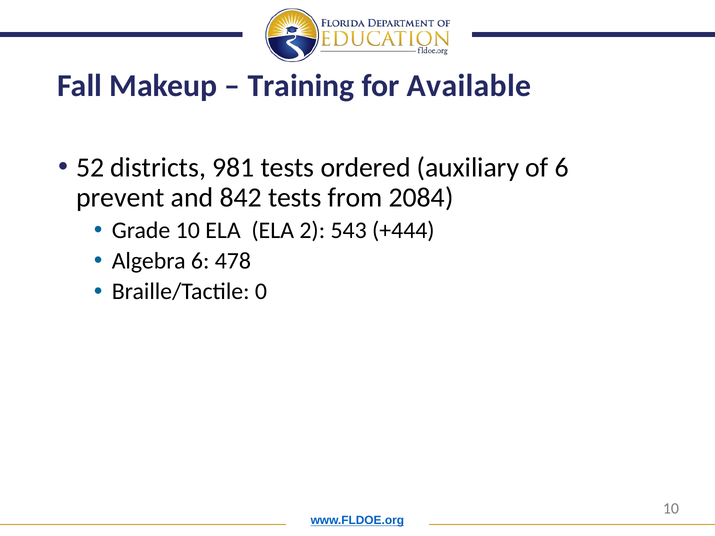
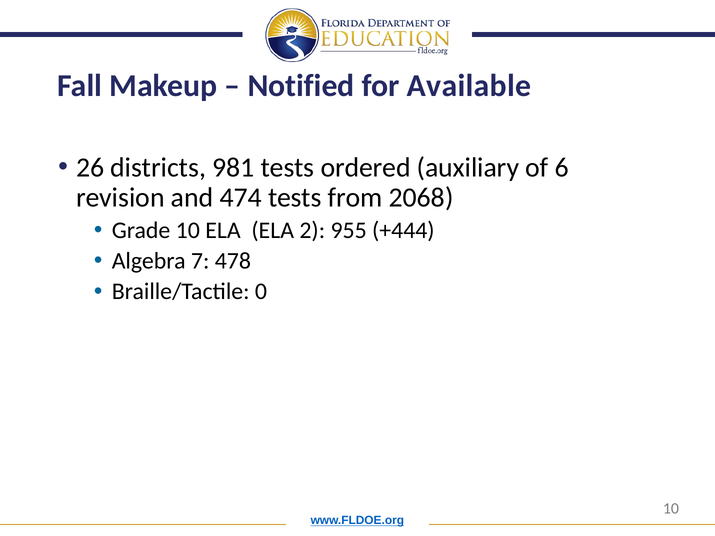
Training: Training -> Notified
52: 52 -> 26
prevent: prevent -> revision
842: 842 -> 474
2084: 2084 -> 2068
543: 543 -> 955
Algebra 6: 6 -> 7
